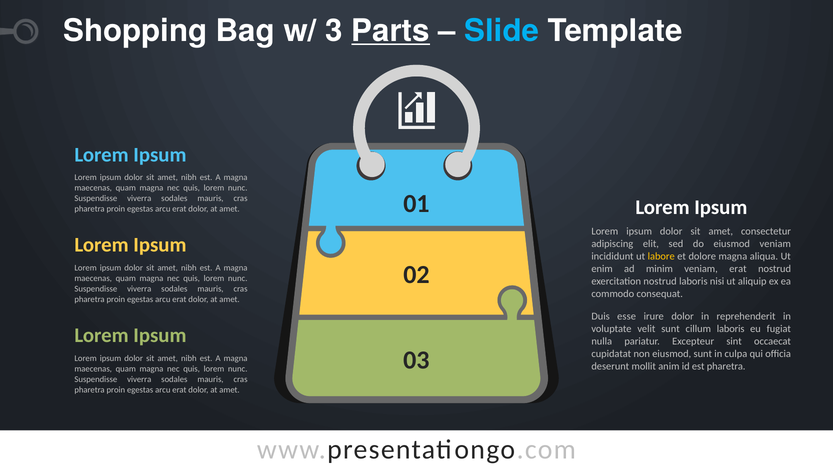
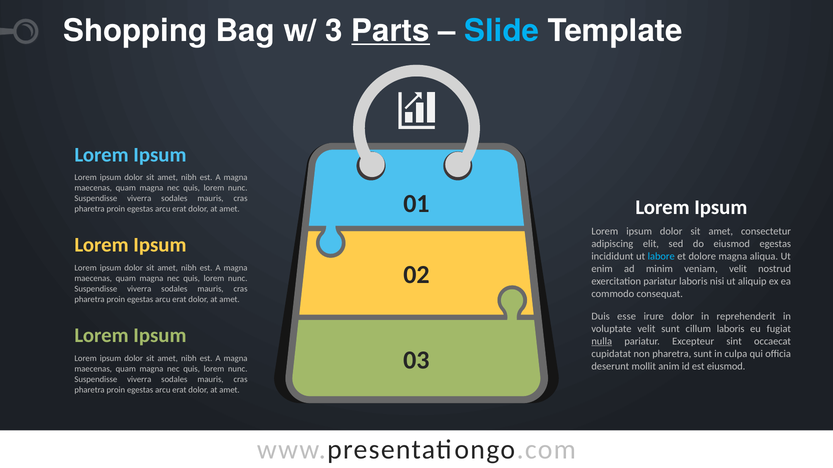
eiusmod veniam: veniam -> egestas
labore colour: yellow -> light blue
veniam erat: erat -> velit
exercitation nostrud: nostrud -> pariatur
nulla underline: none -> present
non eiusmod: eiusmod -> pharetra
est pharetra: pharetra -> eiusmod
